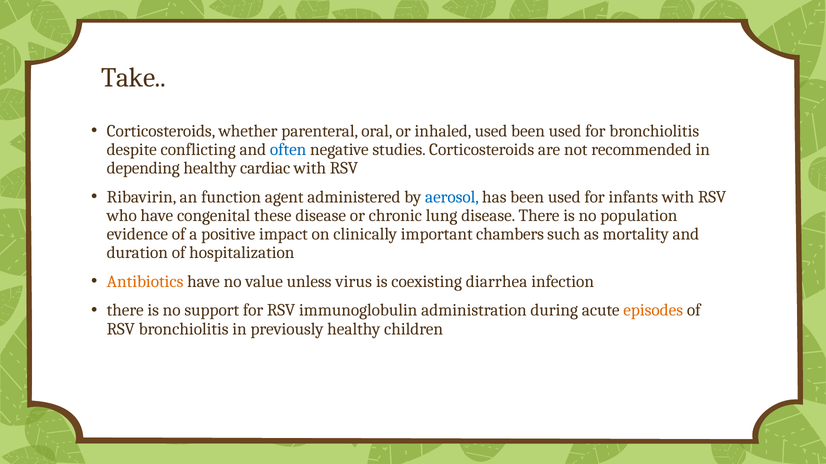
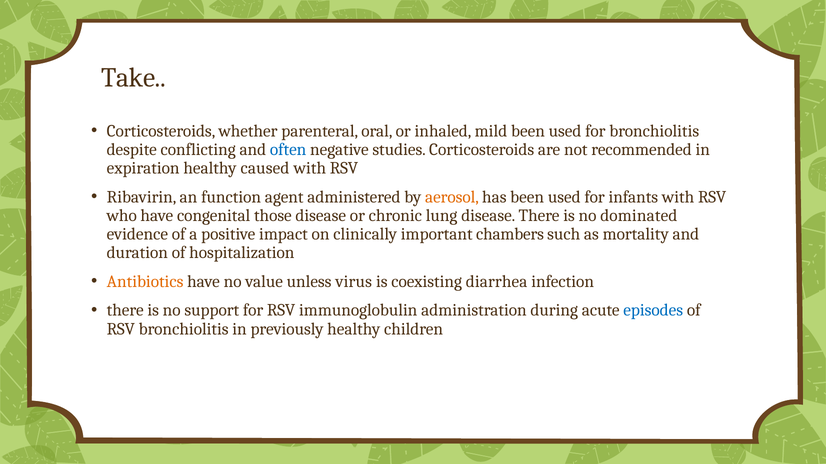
inhaled used: used -> mild
depending: depending -> expiration
cardiac: cardiac -> caused
aerosol colour: blue -> orange
these: these -> those
population: population -> dominated
episodes colour: orange -> blue
